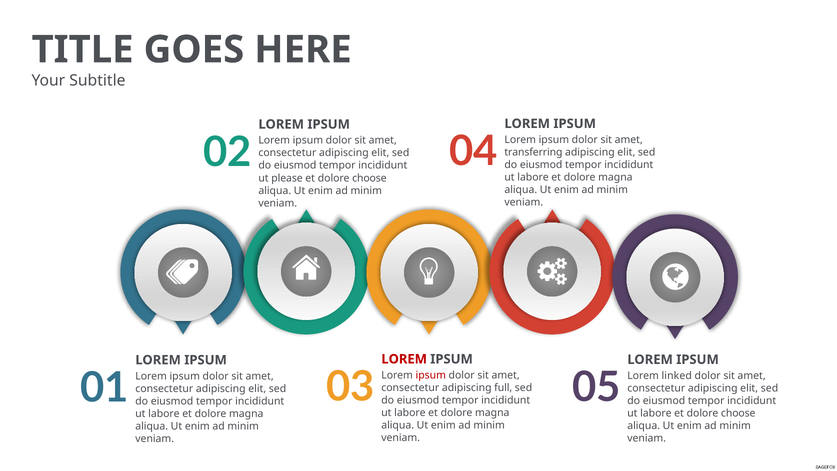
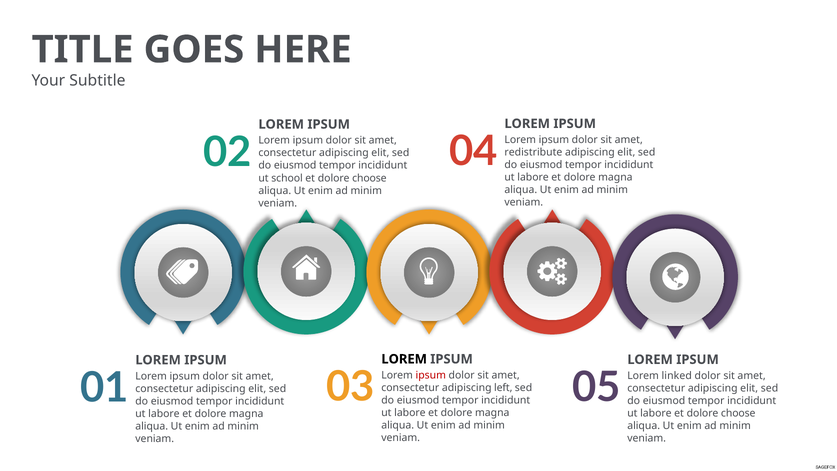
transferring: transferring -> redistribute
please: please -> school
LOREM at (404, 359) colour: red -> black
full: full -> left
